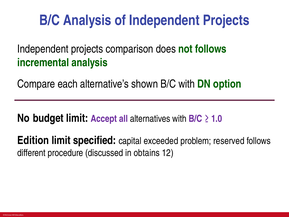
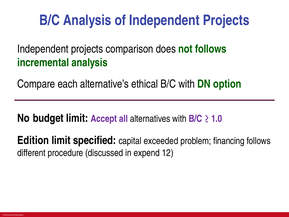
shown: shown -> ethical
reserved: reserved -> financing
obtains: obtains -> expend
